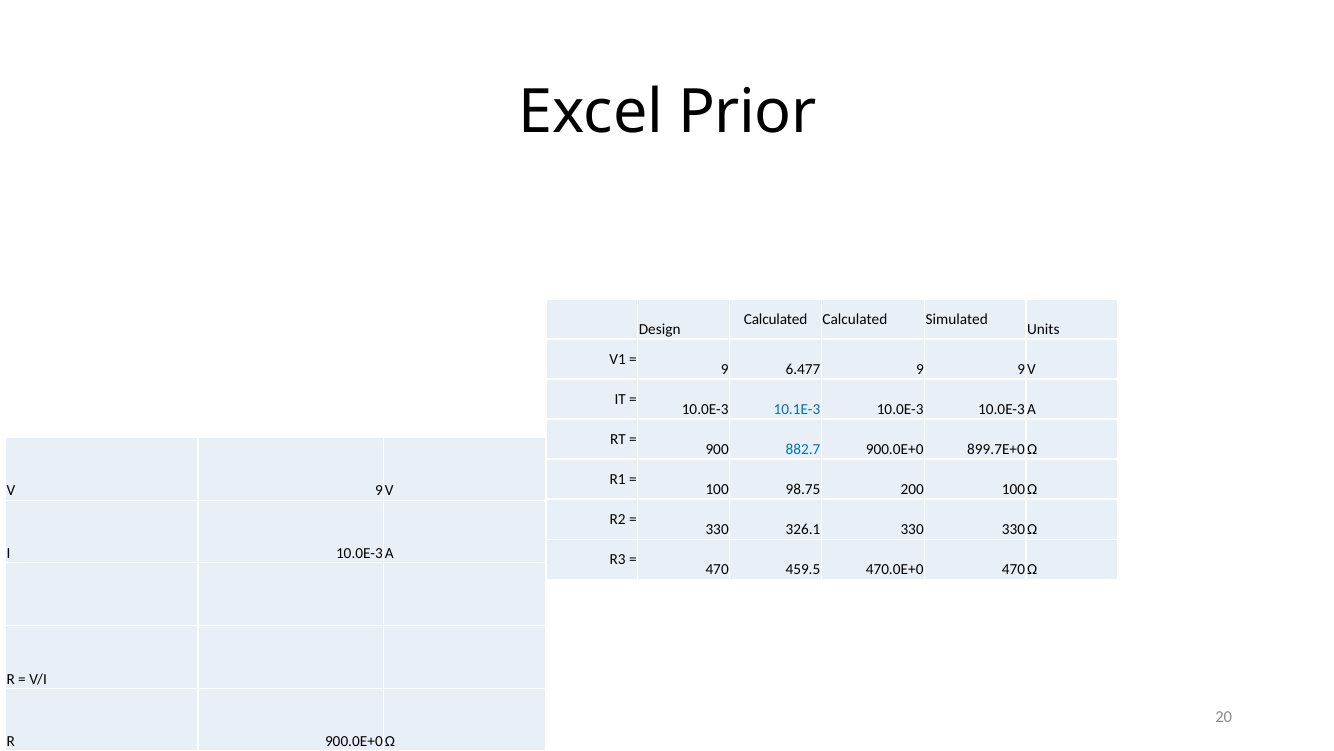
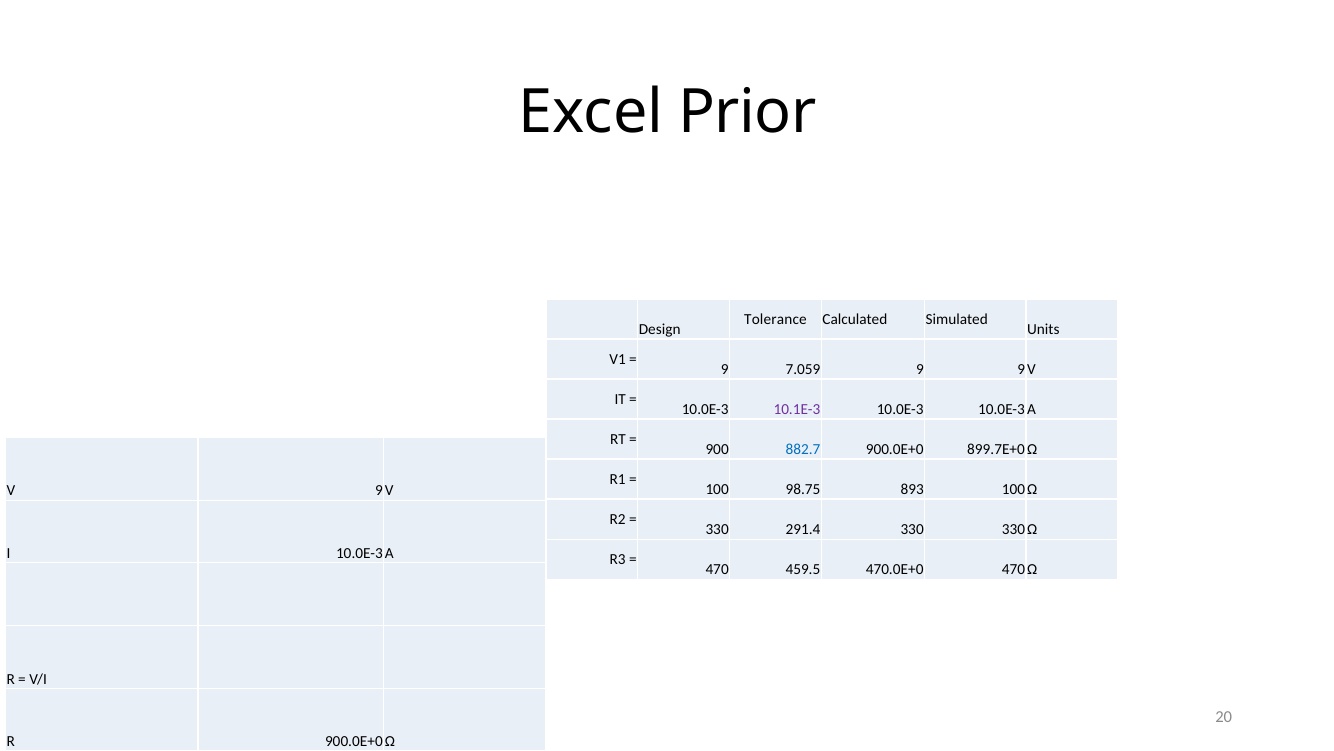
Calculated at (776, 319): Calculated -> Tolerance
6.477: 6.477 -> 7.059
10.1E-3 colour: blue -> purple
200: 200 -> 893
326.1: 326.1 -> 291.4
